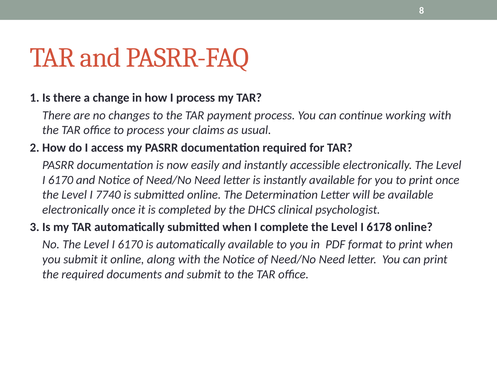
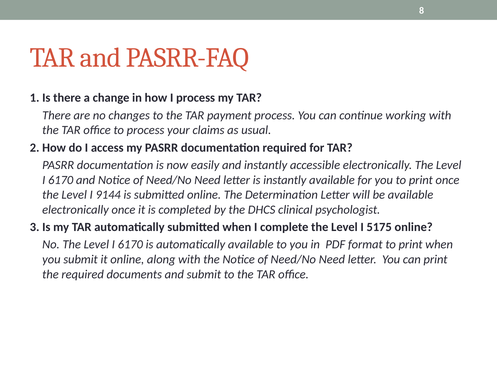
7740: 7740 -> 9144
6178: 6178 -> 5175
